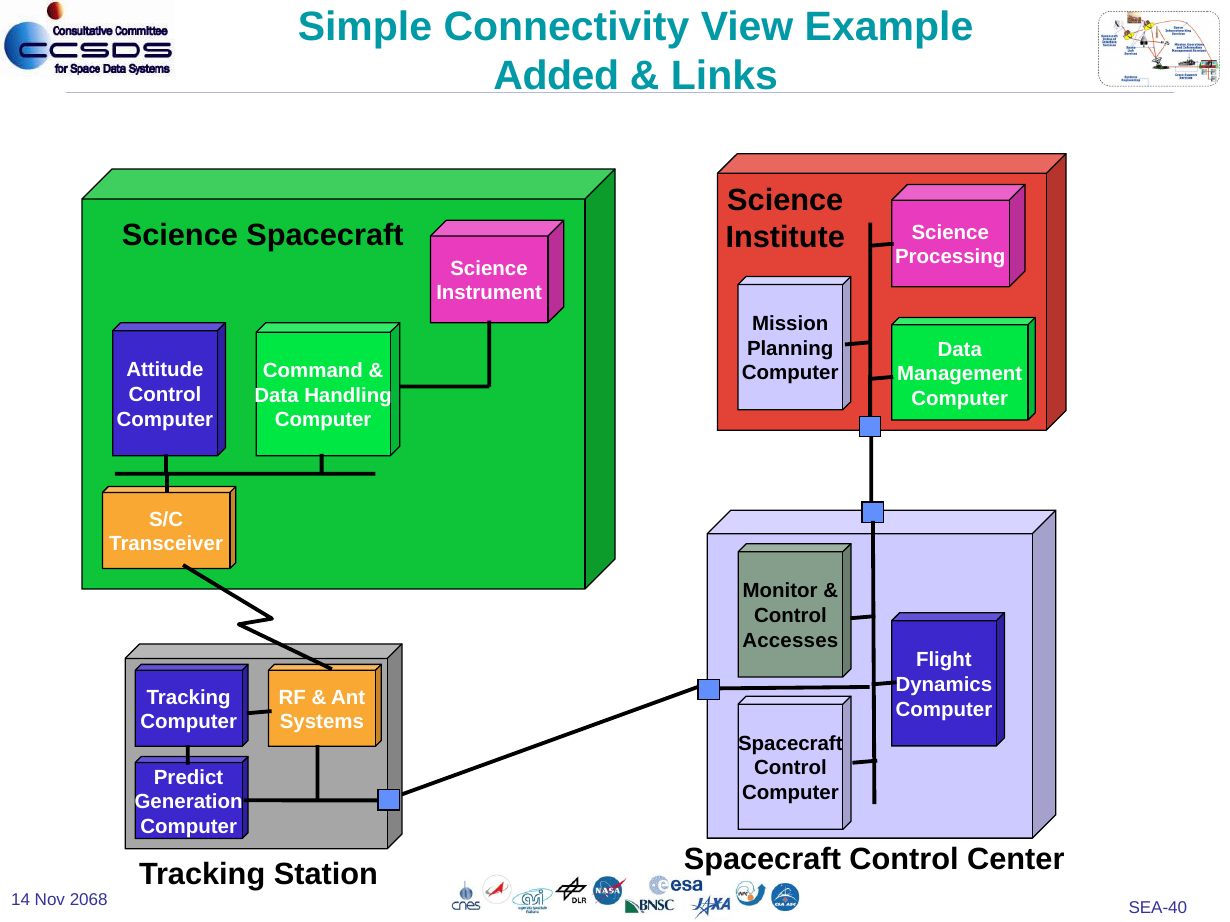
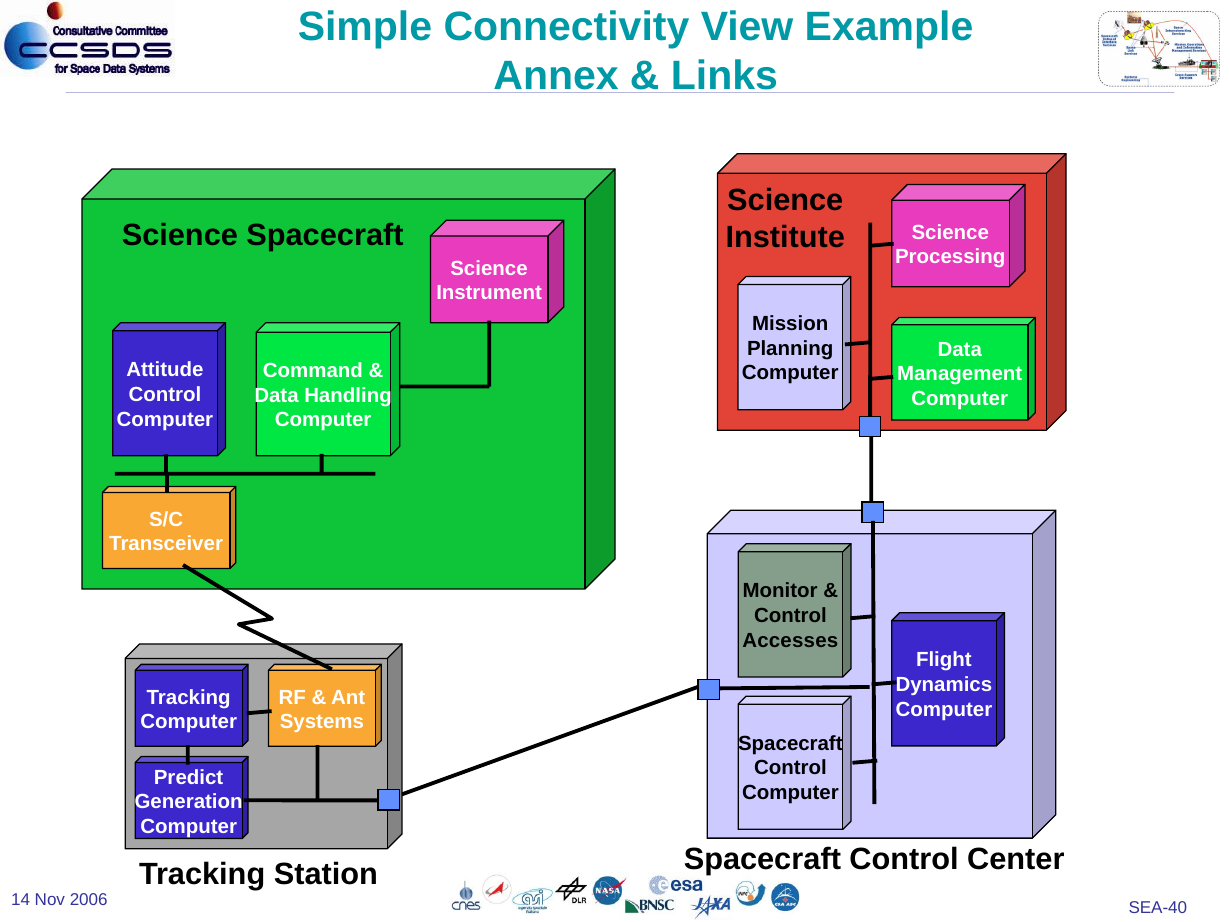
Added: Added -> Annex
2068: 2068 -> 2006
